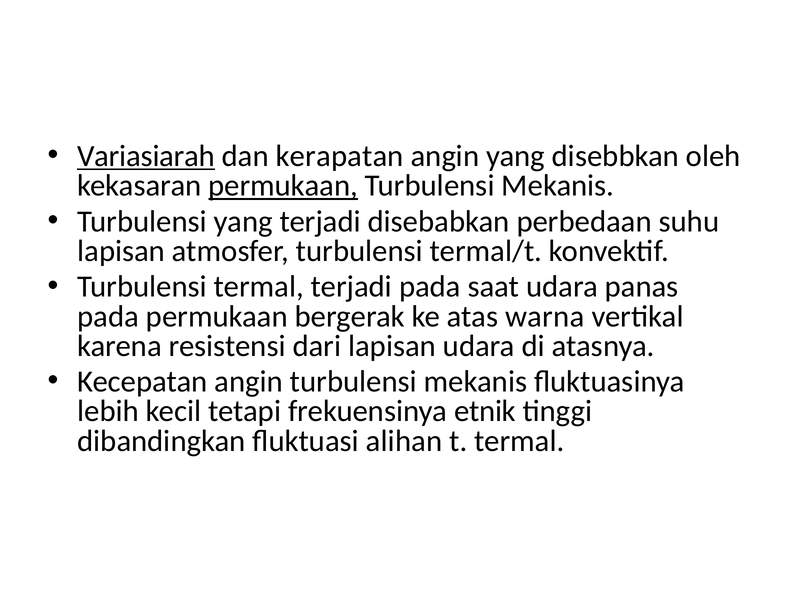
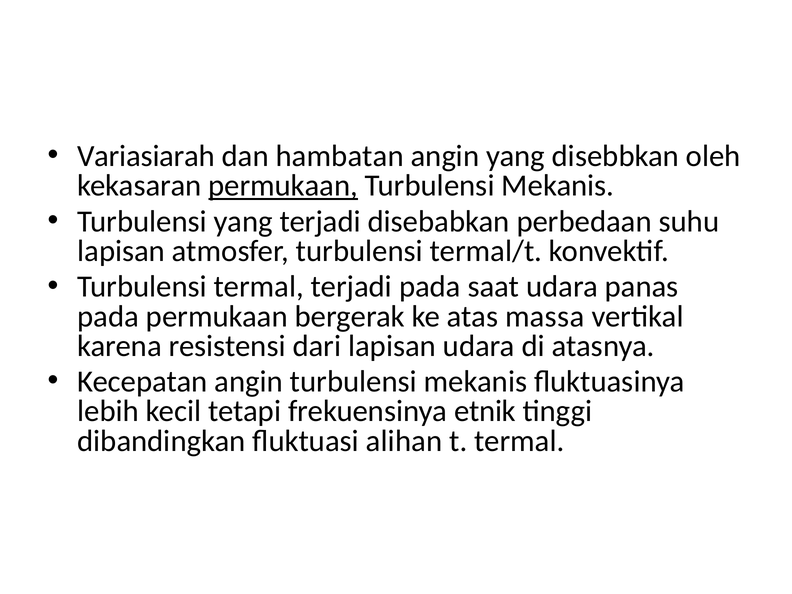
Variasiarah underline: present -> none
kerapatan: kerapatan -> hambatan
warna: warna -> massa
